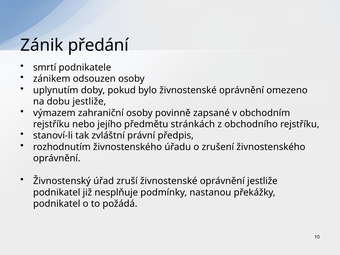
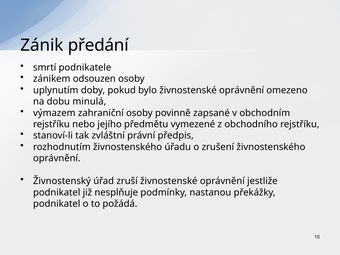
dobu jestliže: jestliže -> minulá
stránkách: stránkách -> vymezené
